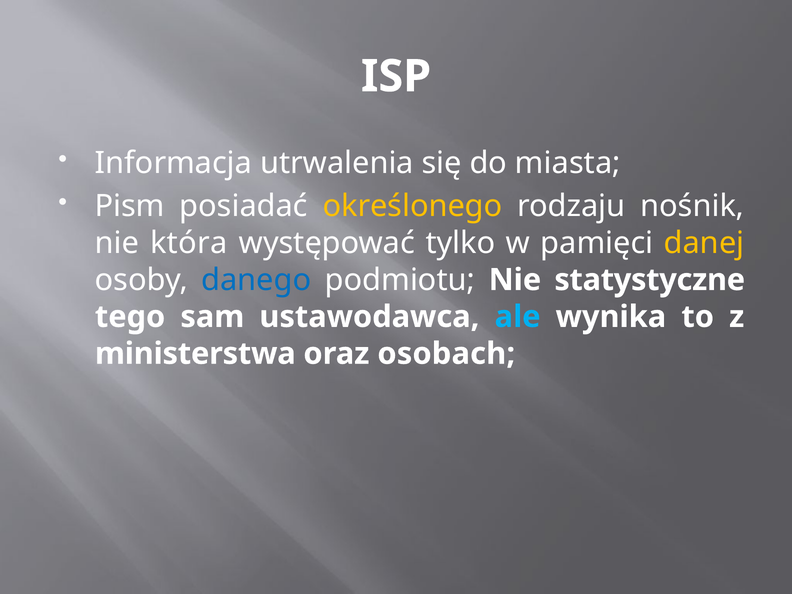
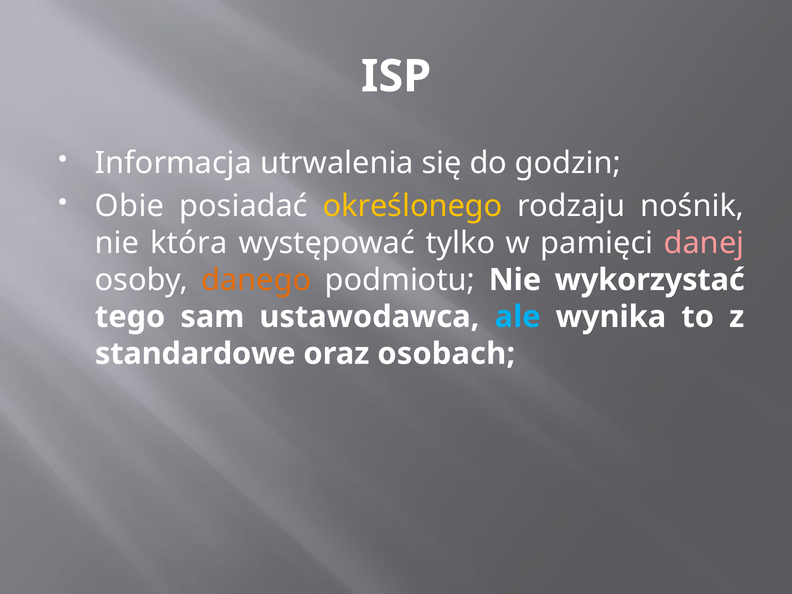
miasta: miasta -> godzin
Pism: Pism -> Obie
danej colour: yellow -> pink
danego colour: blue -> orange
statystyczne: statystyczne -> wykorzystać
ministerstwa: ministerstwa -> standardowe
